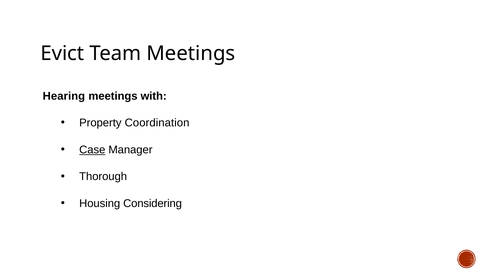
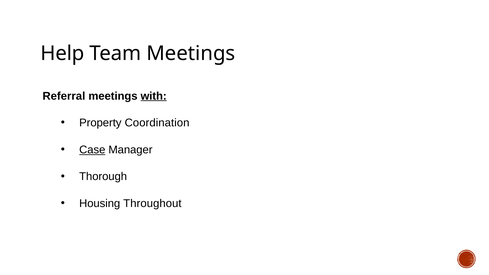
Evict: Evict -> Help
Hearing: Hearing -> Referral
with underline: none -> present
Considering: Considering -> Throughout
